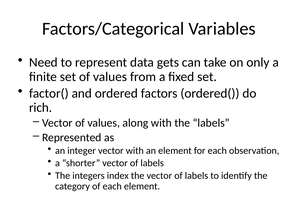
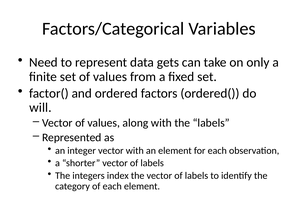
rich: rich -> will
